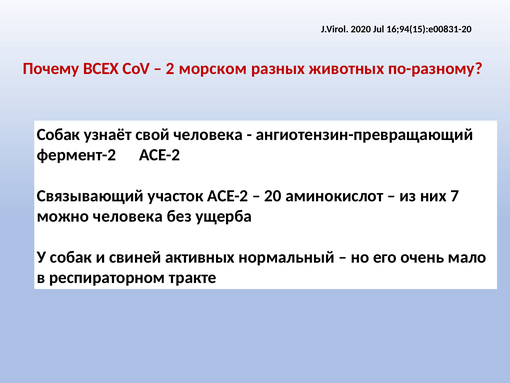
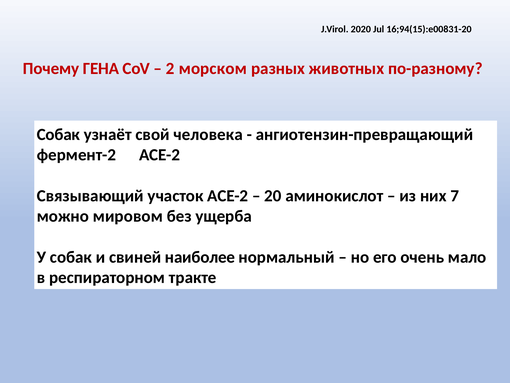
ВСЕХ: ВСЕХ -> ГЕНА
можно человека: человека -> мировом
активных: активных -> наиболее
